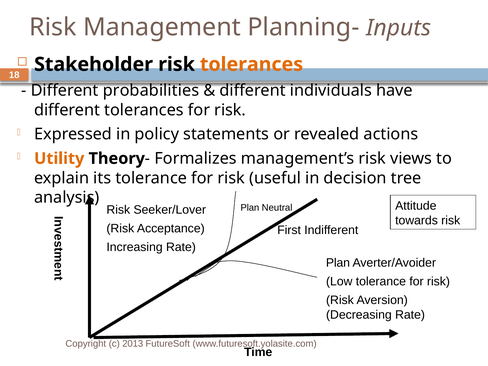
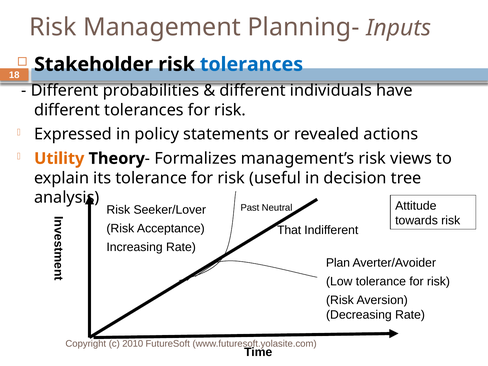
tolerances at (252, 64) colour: orange -> blue
Plan at (250, 208): Plan -> Past
First: First -> That
2013: 2013 -> 2010
